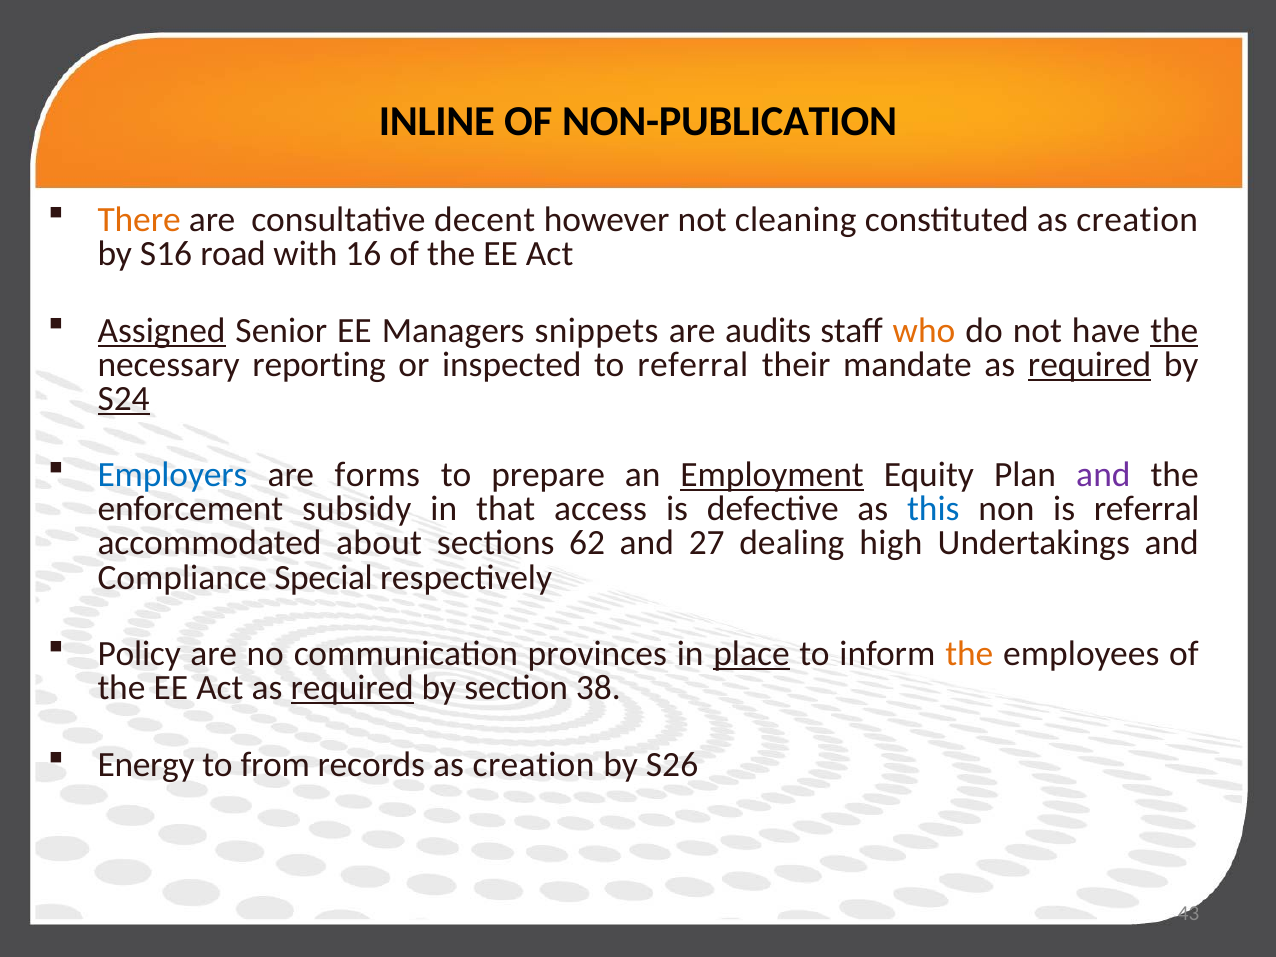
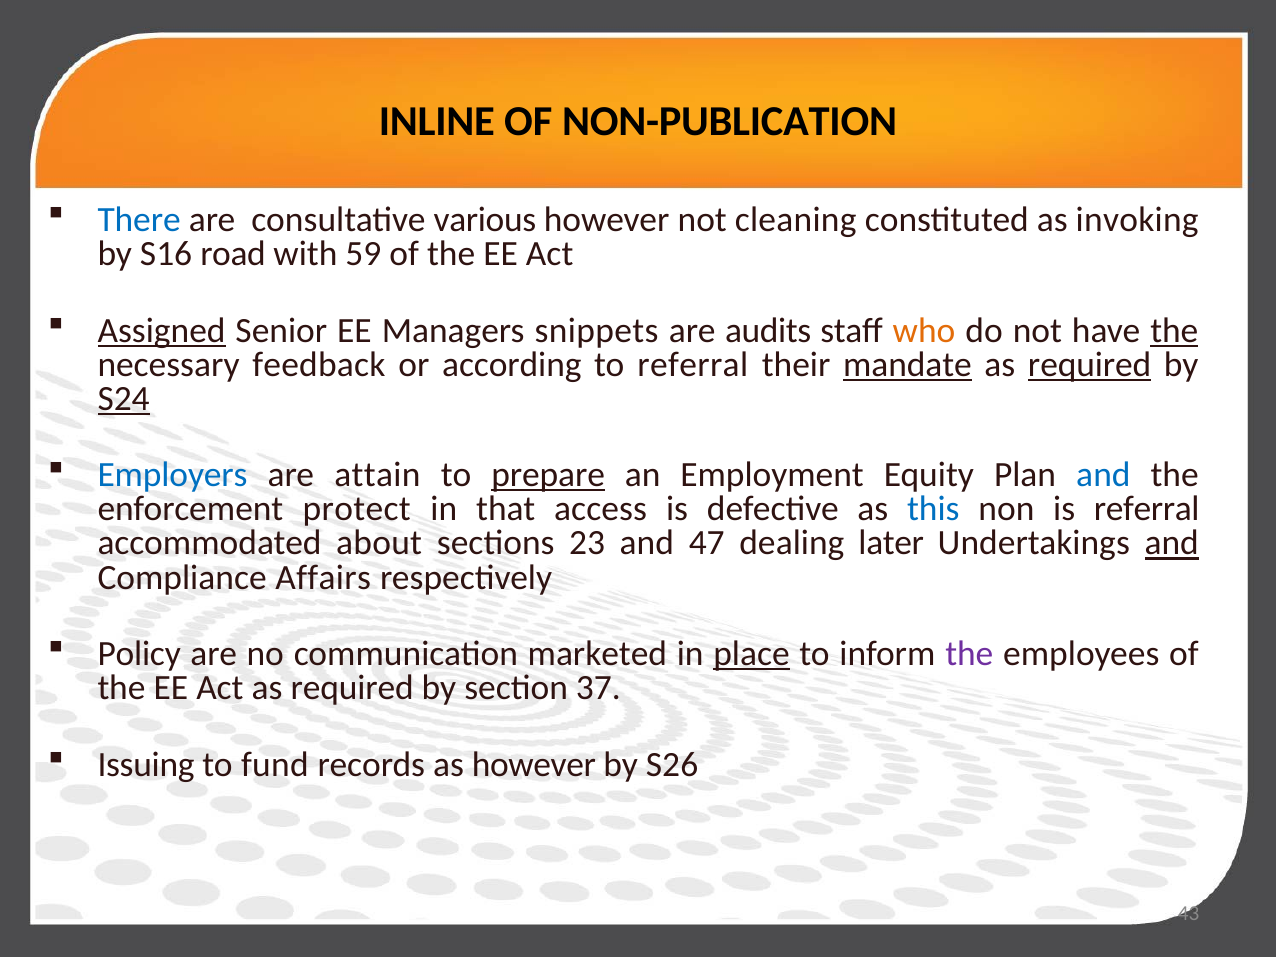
There colour: orange -> blue
decent: decent -> various
constituted as creation: creation -> invoking
16: 16 -> 59
reporting: reporting -> feedback
inspected: inspected -> according
mandate underline: none -> present
forms: forms -> attain
prepare underline: none -> present
Employment underline: present -> none
and at (1103, 475) colour: purple -> blue
subsidy: subsidy -> protect
62: 62 -> 23
27: 27 -> 47
high: high -> later
and at (1172, 543) underline: none -> present
Special: Special -> Affairs
provinces: provinces -> marketed
the at (969, 654) colour: orange -> purple
required at (352, 688) underline: present -> none
38: 38 -> 37
Energy: Energy -> Issuing
from: from -> fund
records as creation: creation -> however
